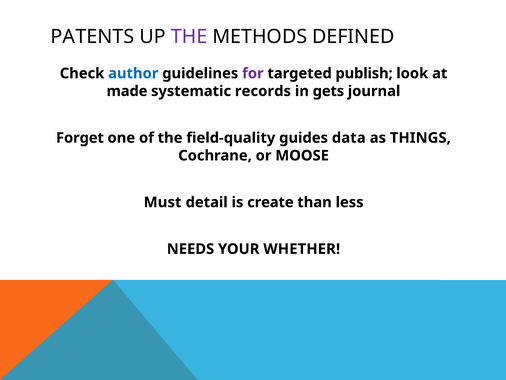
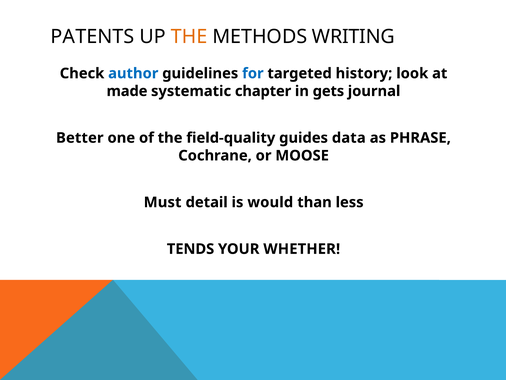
THE at (189, 37) colour: purple -> orange
DEFINED: DEFINED -> WRITING
for colour: purple -> blue
publish: publish -> history
records: records -> chapter
Forget: Forget -> Better
THINGS: THINGS -> PHRASE
create: create -> would
NEEDS: NEEDS -> TENDS
